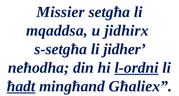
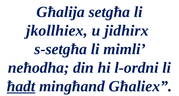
Missier: Missier -> Għalija
mqaddsa: mqaddsa -> jkollhiex
jidher: jidher -> mimli
l-ordni underline: present -> none
